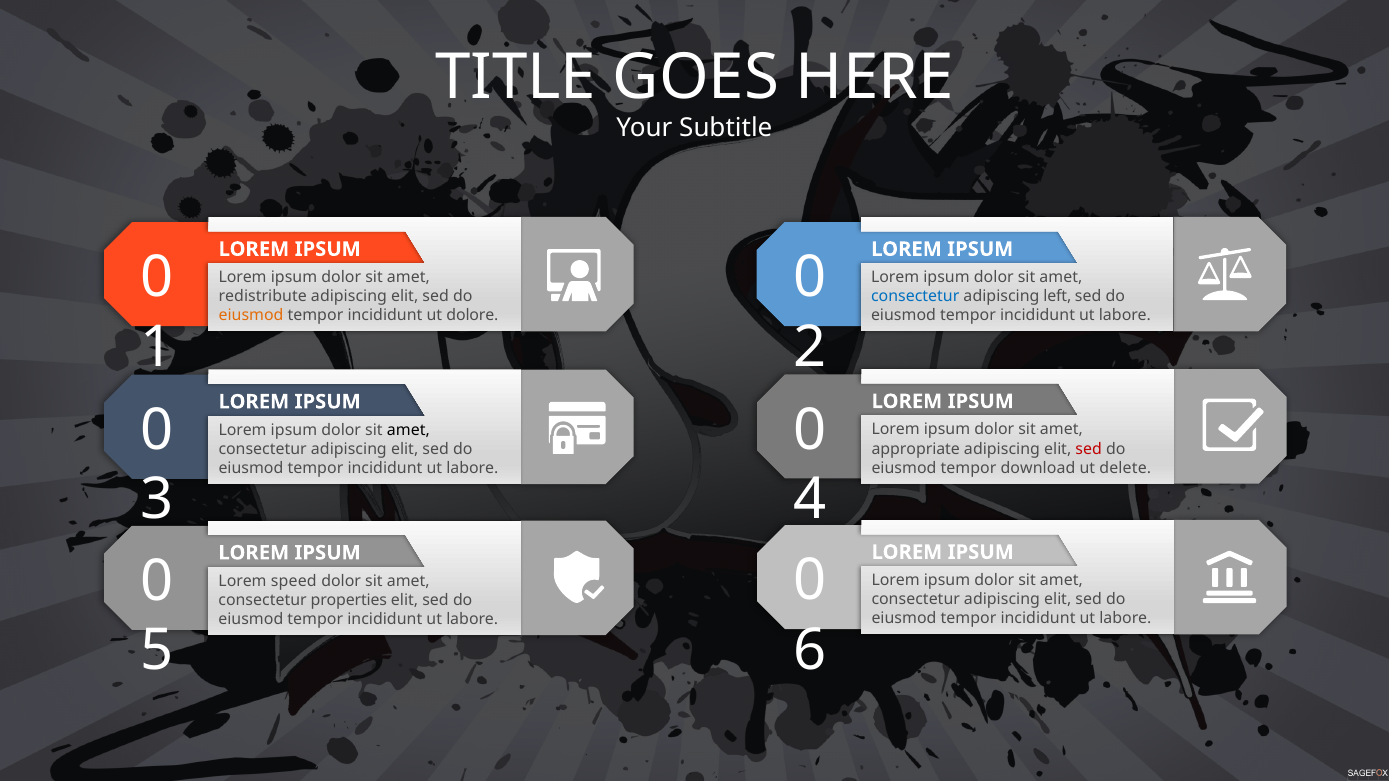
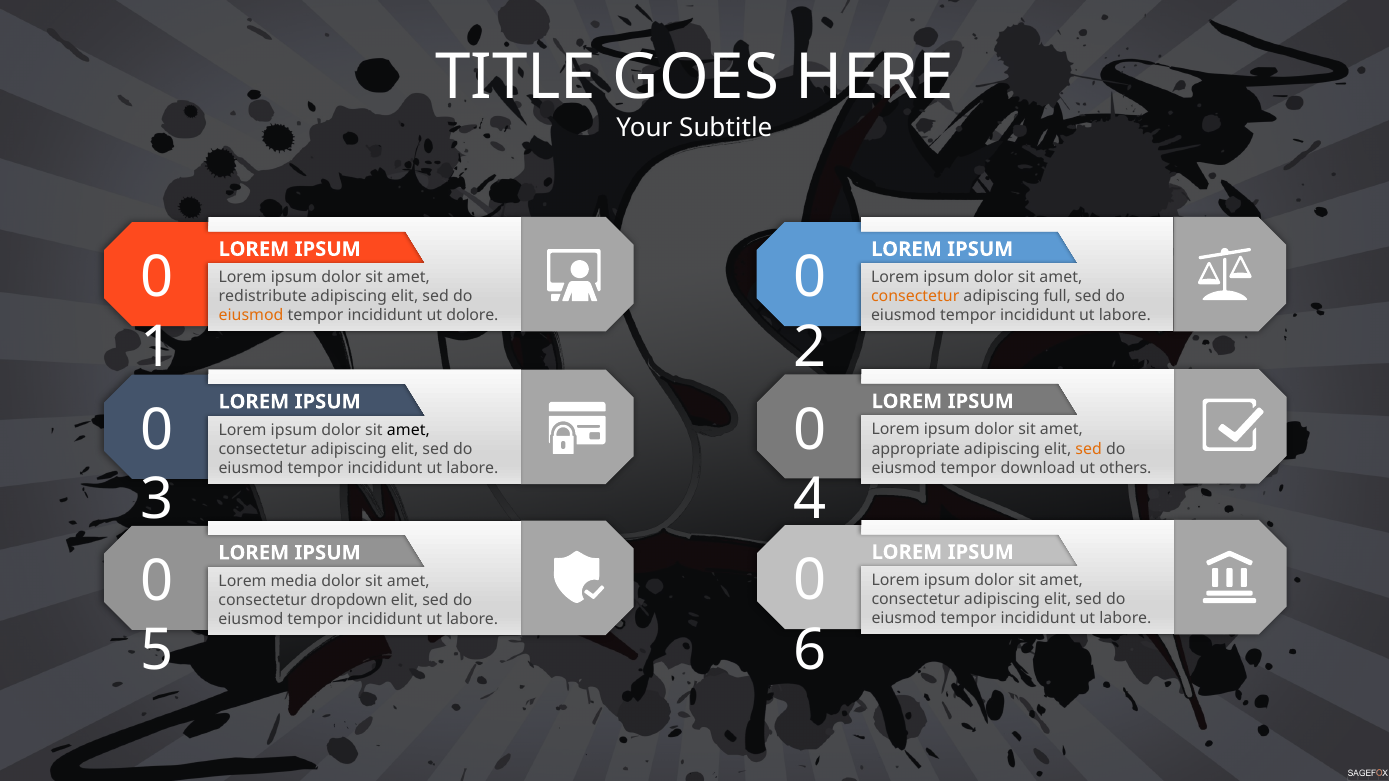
consectetur at (915, 297) colour: blue -> orange
left: left -> full
sed at (1089, 449) colour: red -> orange
delete: delete -> others
speed: speed -> media
properties: properties -> dropdown
